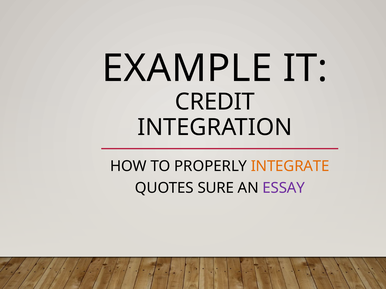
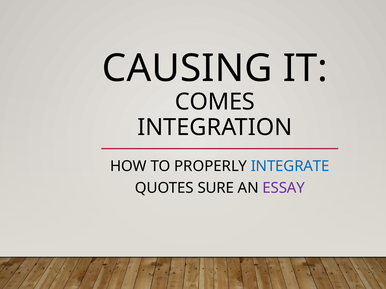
EXAMPLE: EXAMPLE -> CAUSING
CREDIT: CREDIT -> COMES
INTEGRATE colour: orange -> blue
